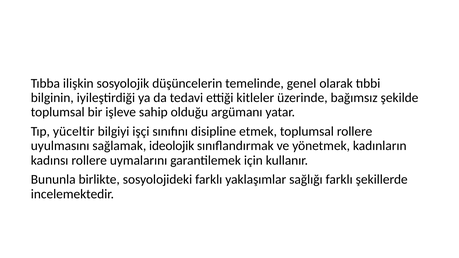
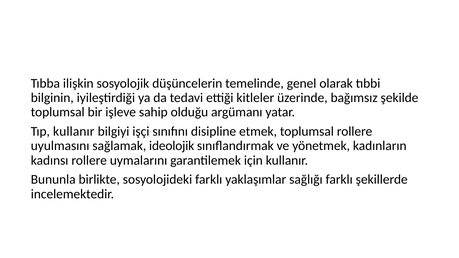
Tıp yüceltir: yüceltir -> kullanır
